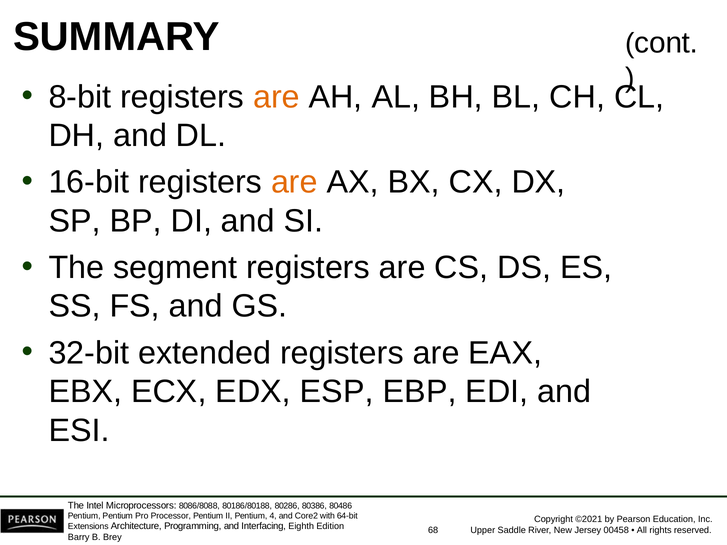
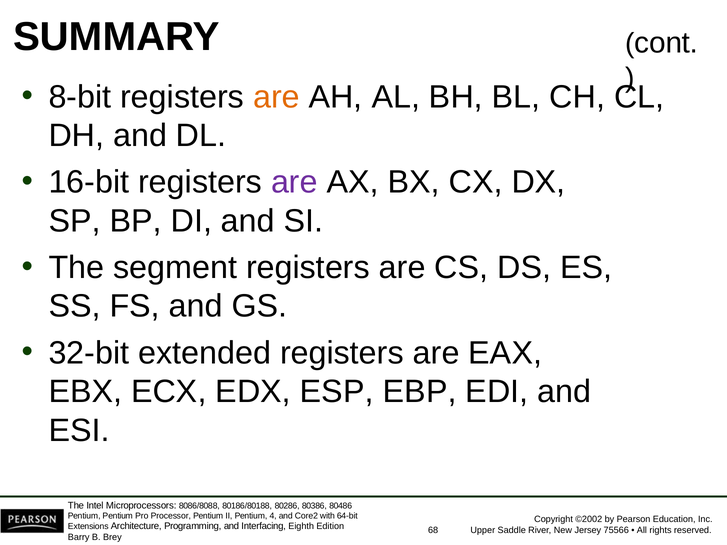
are at (294, 182) colour: orange -> purple
©2021: ©2021 -> ©2002
00458: 00458 -> 75566
